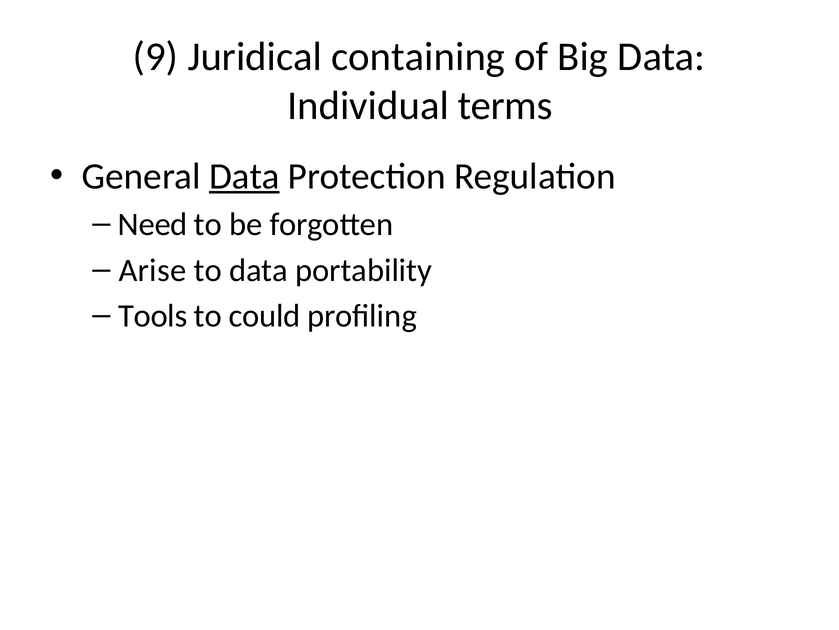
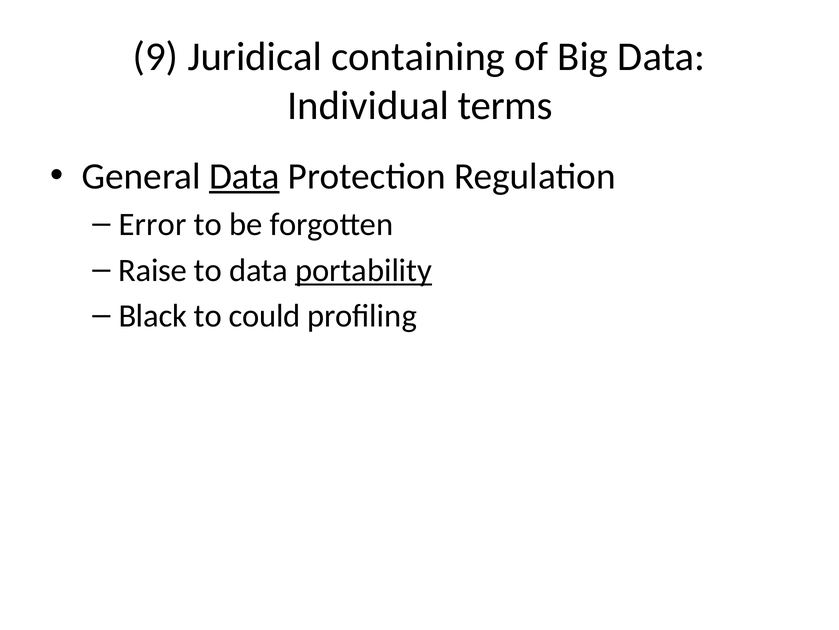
Need: Need -> Error
Arise: Arise -> Raise
portability underline: none -> present
Tools: Tools -> Black
